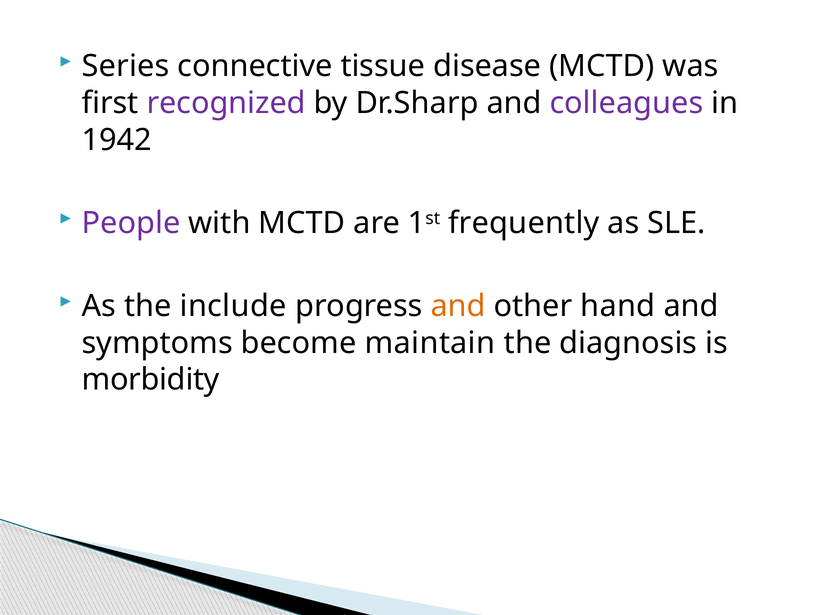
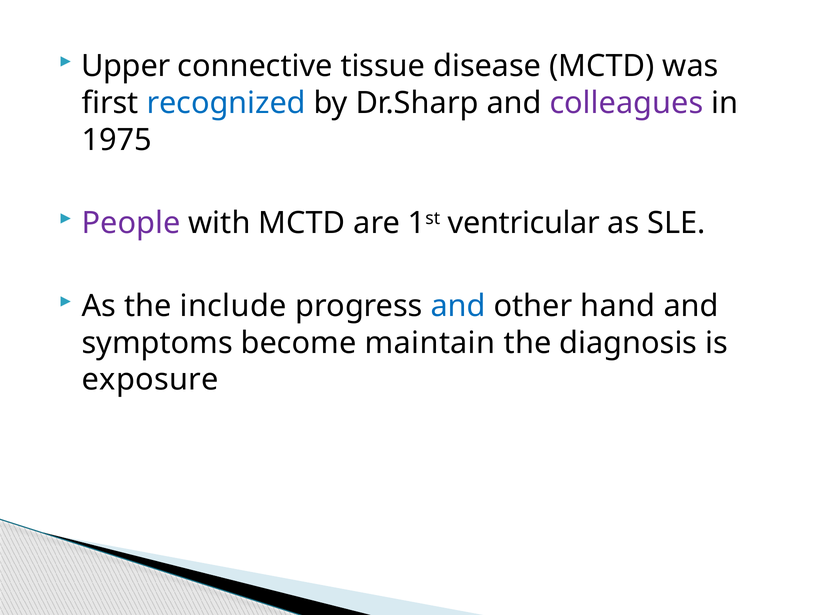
Series: Series -> Upper
recognized colour: purple -> blue
1942: 1942 -> 1975
frequently: frequently -> ventricular
and at (458, 306) colour: orange -> blue
morbidity: morbidity -> exposure
